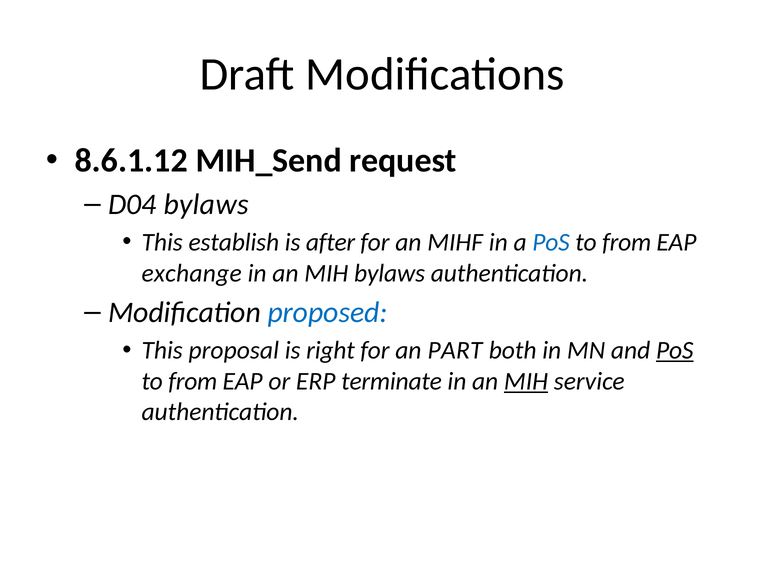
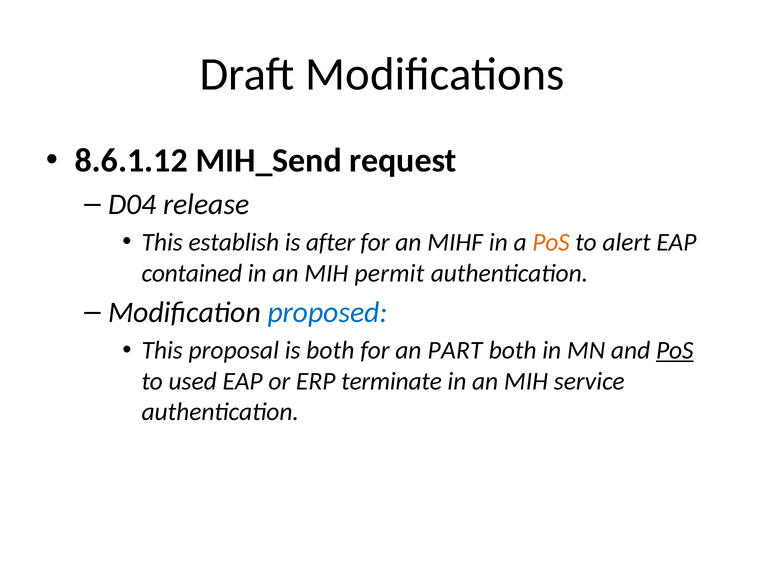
D04 bylaws: bylaws -> release
PoS at (551, 242) colour: blue -> orange
from at (627, 242): from -> alert
exchange: exchange -> contained
MIH bylaws: bylaws -> permit
is right: right -> both
from at (193, 381): from -> used
MIH at (526, 381) underline: present -> none
